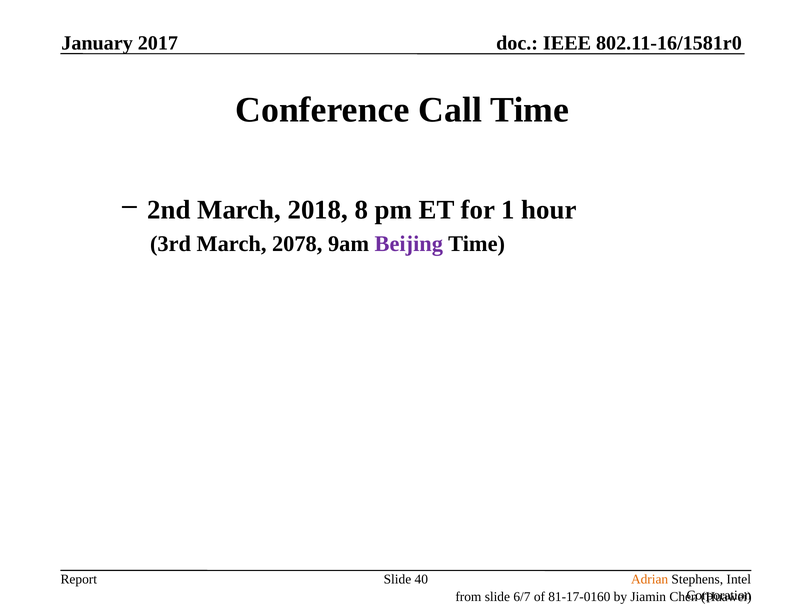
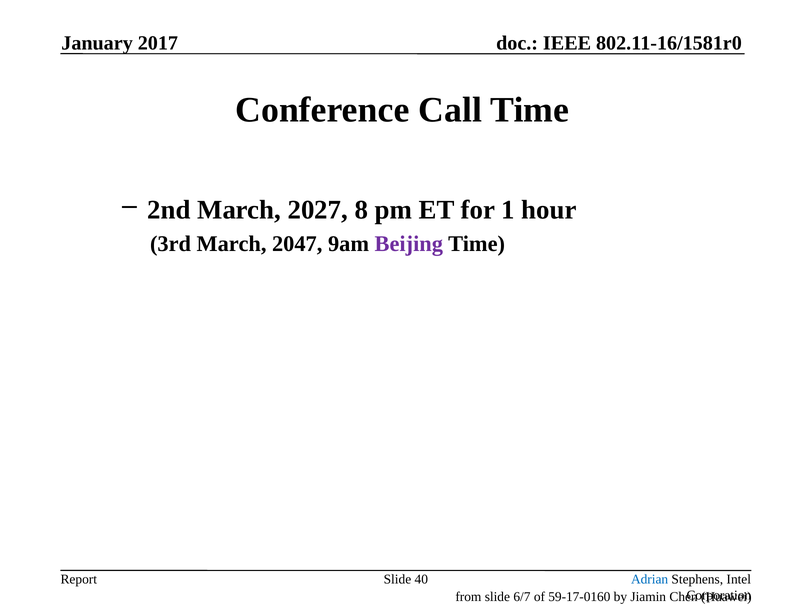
2018: 2018 -> 2027
2078: 2078 -> 2047
Adrian colour: orange -> blue
81-17-0160: 81-17-0160 -> 59-17-0160
